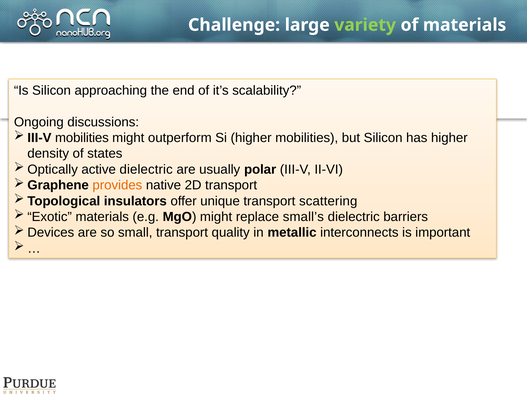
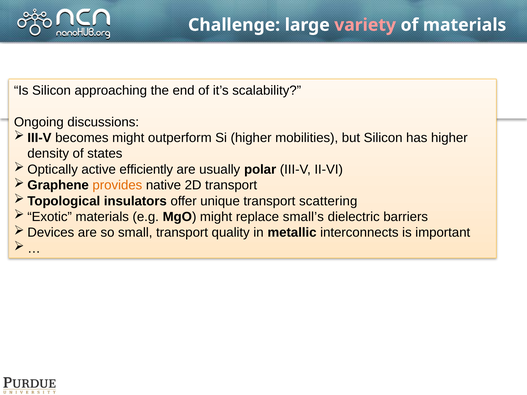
variety colour: light green -> pink
mobilities at (82, 138): mobilities -> becomes
active dielectric: dielectric -> efficiently
